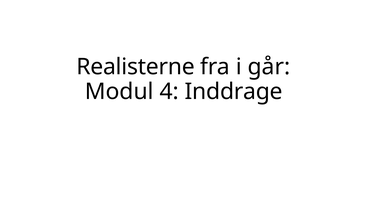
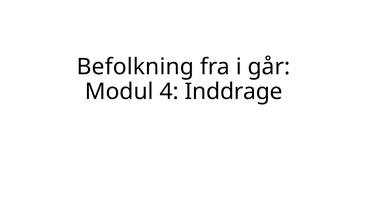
Realisterne: Realisterne -> Befolkning
